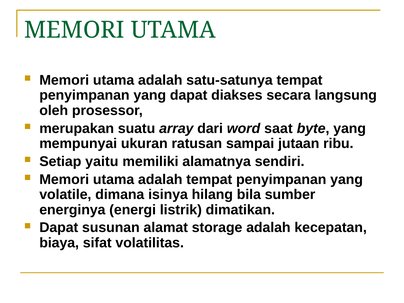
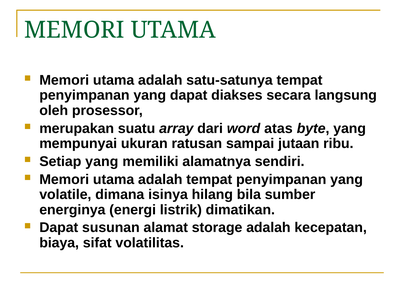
saat: saat -> atas
Setiap yaitu: yaitu -> yang
